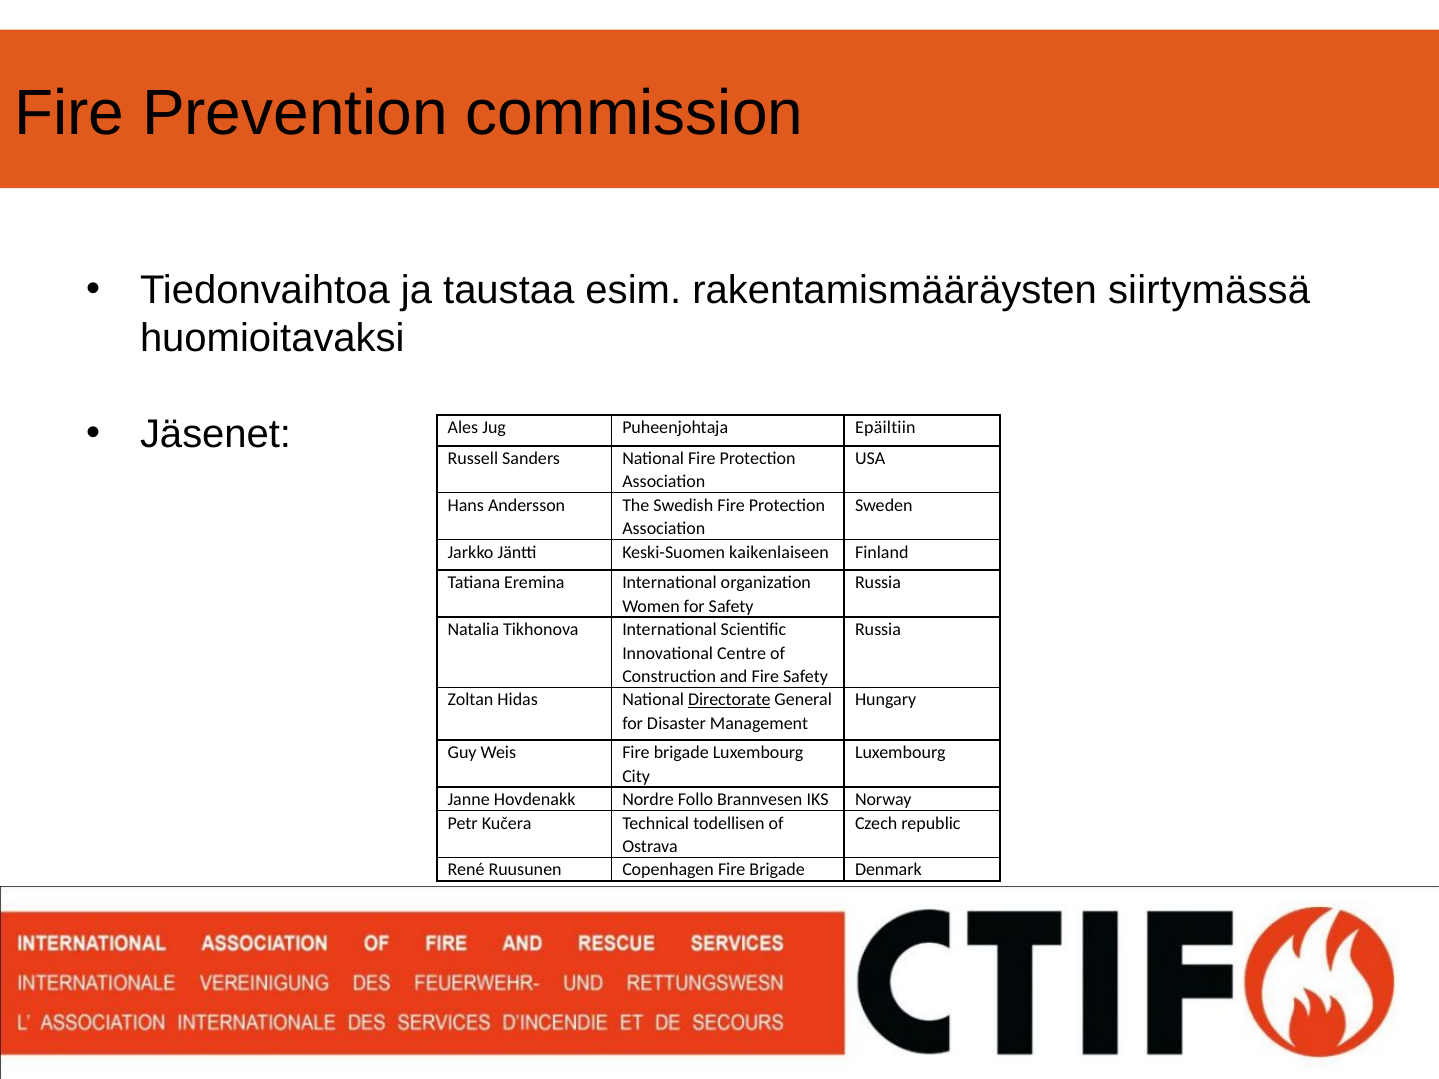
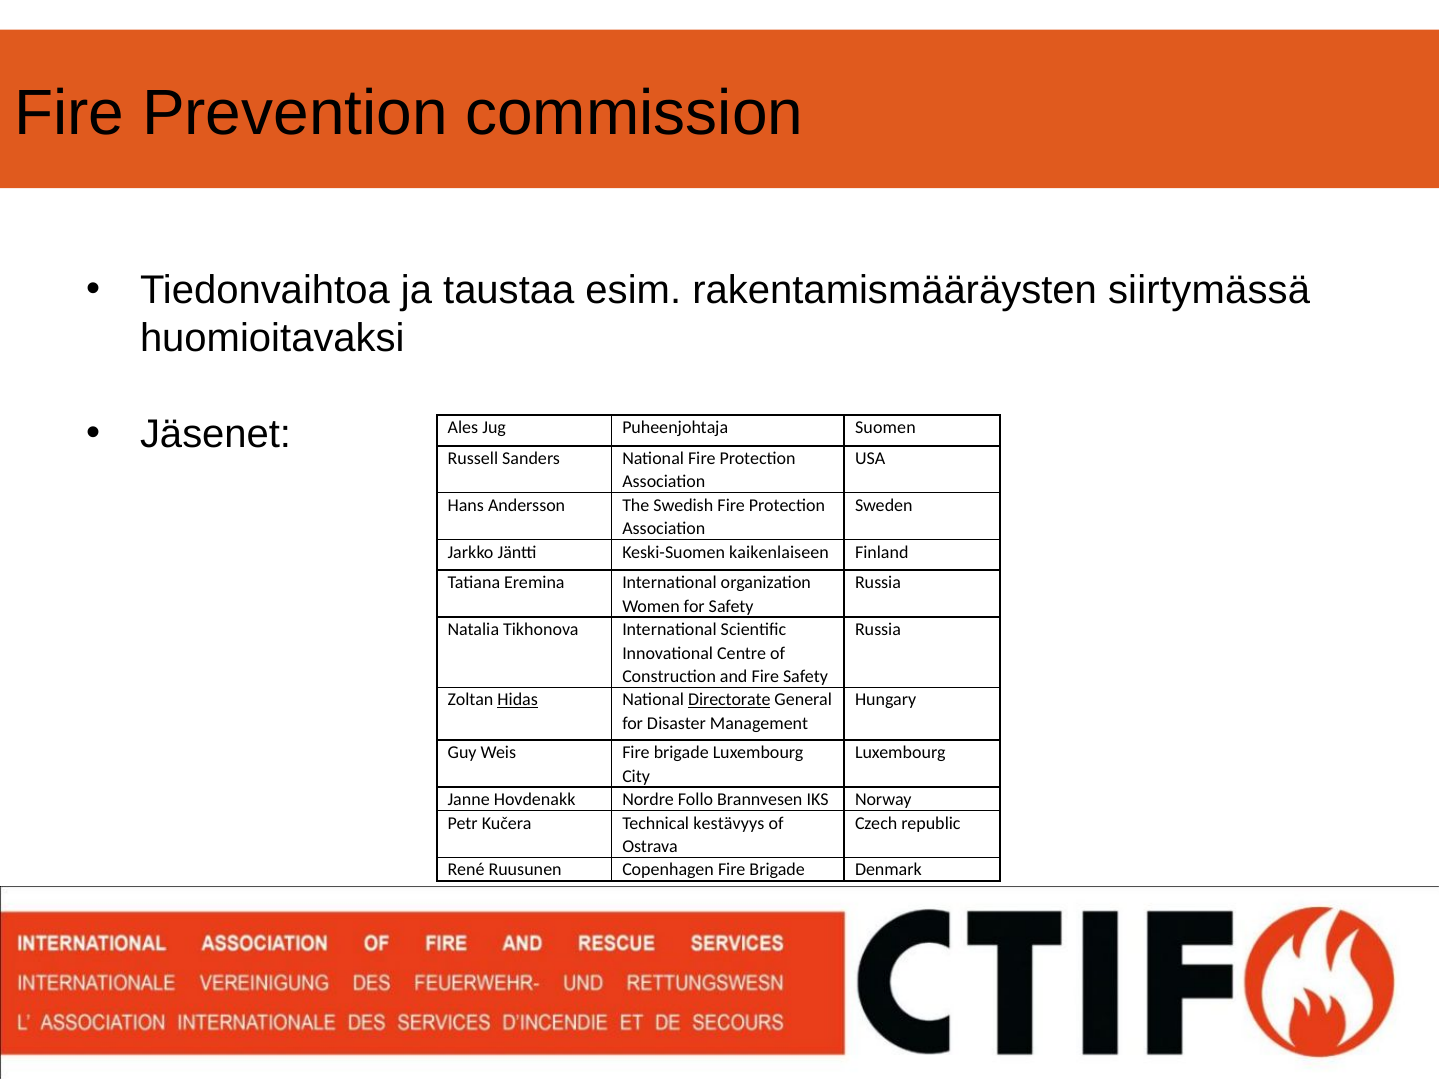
Epäiltiin: Epäiltiin -> Suomen
Hidas underline: none -> present
todellisen: todellisen -> kestävyys
